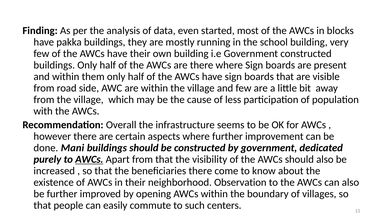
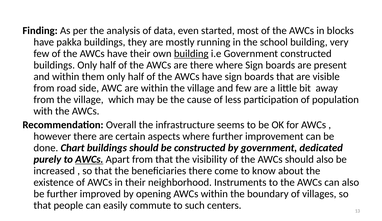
building at (191, 54) underline: none -> present
Mani: Mani -> Chart
Observation: Observation -> Instruments
